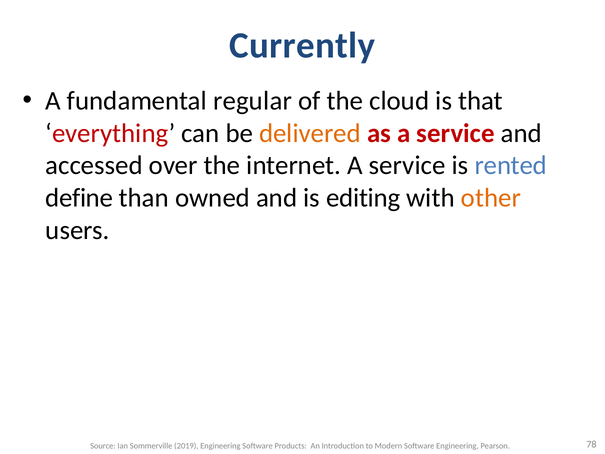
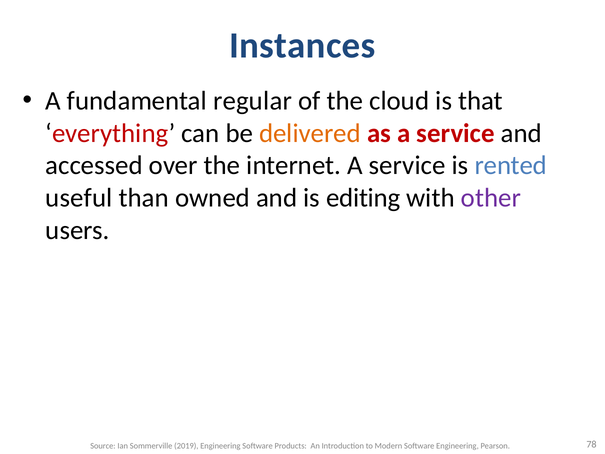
Currently: Currently -> Instances
define: define -> useful
other colour: orange -> purple
